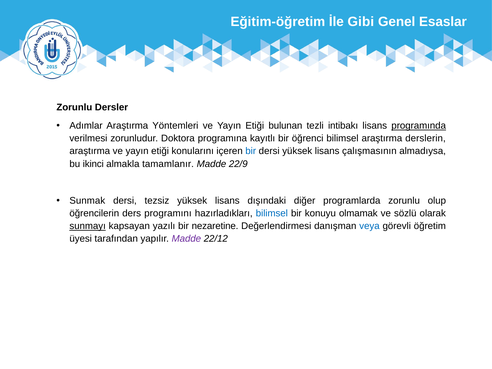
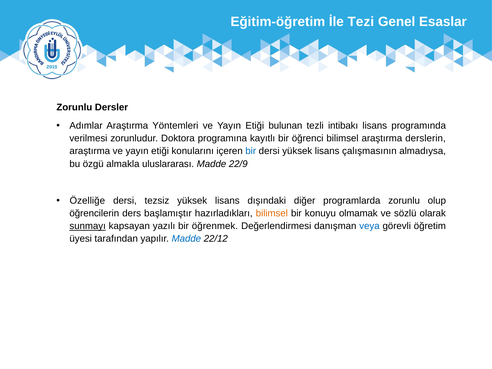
Gibi: Gibi -> Tezi
programında underline: present -> none
ikinci: ikinci -> özgü
tamamlanır: tamamlanır -> uluslararası
Sunmak: Sunmak -> Özelliğe
programını: programını -> başlamıştır
bilimsel at (272, 213) colour: blue -> orange
nezaretine: nezaretine -> öğrenmek
Madde at (186, 239) colour: purple -> blue
